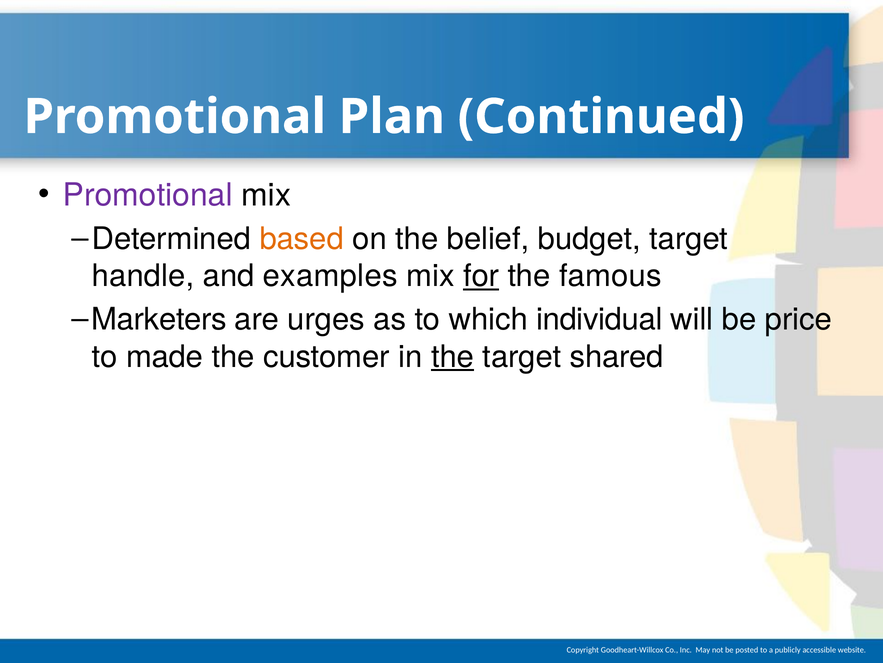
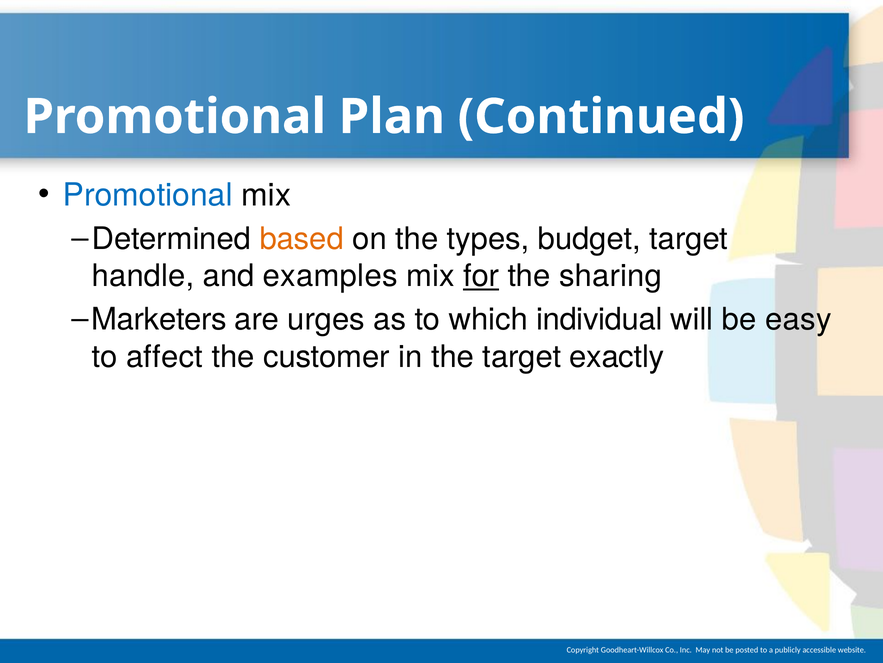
Promotional at (148, 195) colour: purple -> blue
belief: belief -> types
famous: famous -> sharing
price: price -> easy
made: made -> affect
the at (453, 356) underline: present -> none
shared: shared -> exactly
